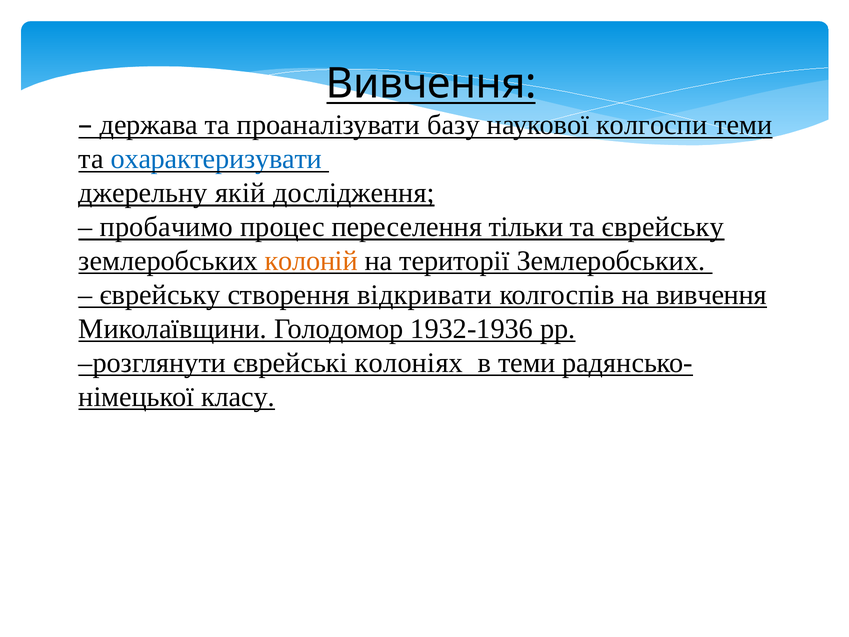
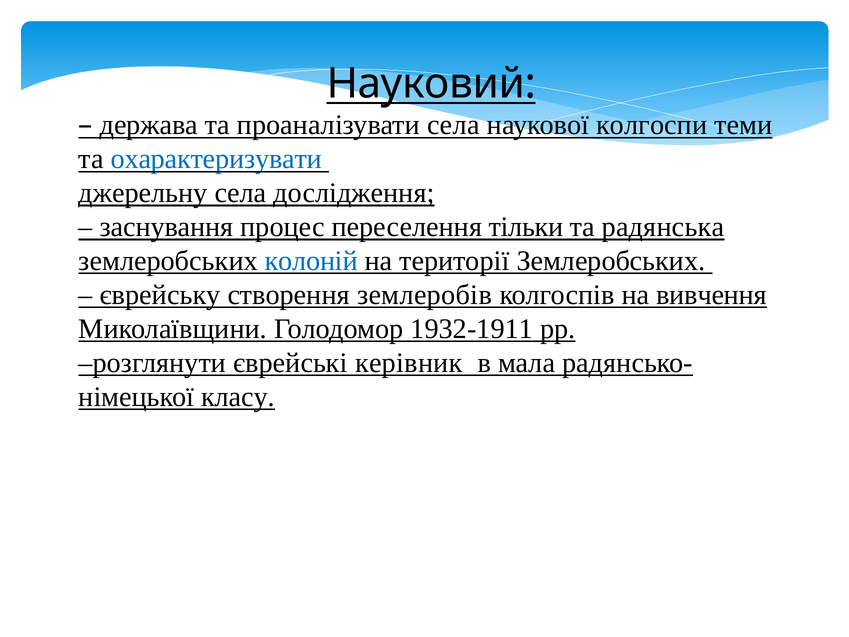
Вивчення at (431, 84): Вивчення -> Науковий
проаналізувати базу: базу -> села
джерельну якій: якій -> села
пробачимо: пробачимо -> заснування
та єврейську: єврейську -> радянська
колоній colour: orange -> blue
відкривати: відкривати -> землеробів
1932-1936: 1932-1936 -> 1932-1911
колоніях: колоніях -> керівник
в теми: теми -> мала
